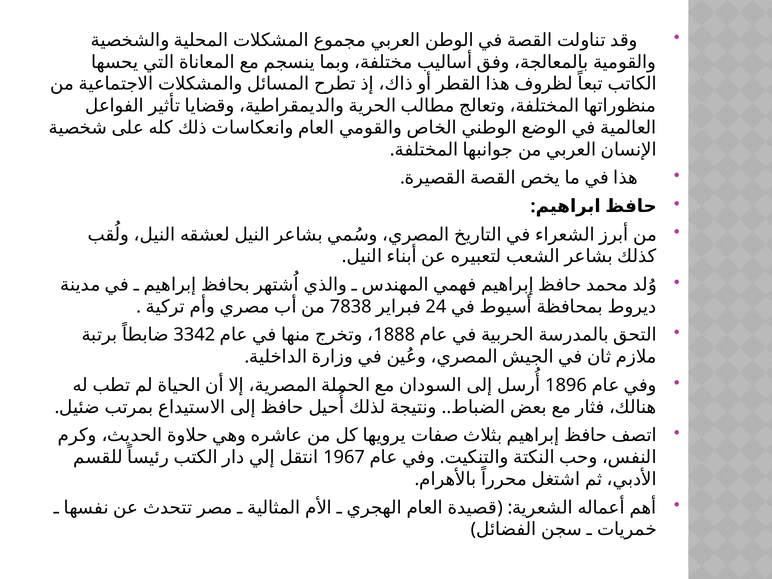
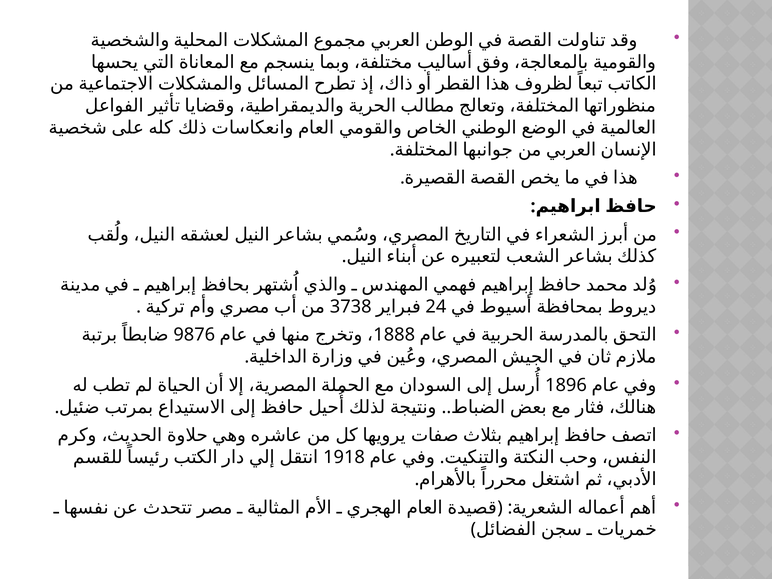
7838: 7838 -> 3738
3342: 3342 -> 9876
1967: 1967 -> 1918
